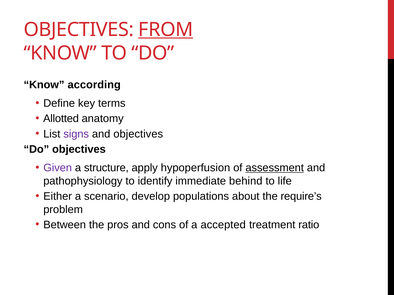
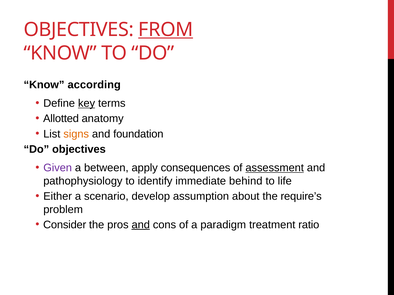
key underline: none -> present
signs colour: purple -> orange
and objectives: objectives -> foundation
structure: structure -> between
hypoperfusion: hypoperfusion -> consequences
populations: populations -> assumption
Between: Between -> Consider
and at (141, 225) underline: none -> present
accepted: accepted -> paradigm
